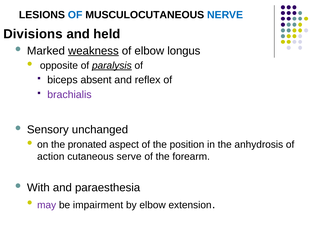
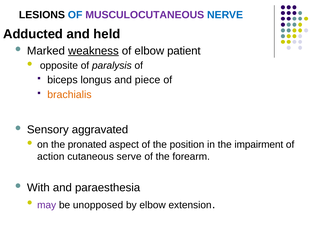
MUSCULOCUTANEOUS colour: black -> purple
Divisions: Divisions -> Adducted
longus: longus -> patient
paralysis underline: present -> none
absent: absent -> longus
reflex: reflex -> piece
brachialis colour: purple -> orange
unchanged: unchanged -> aggravated
anhydrosis: anhydrosis -> impairment
impairment: impairment -> unopposed
